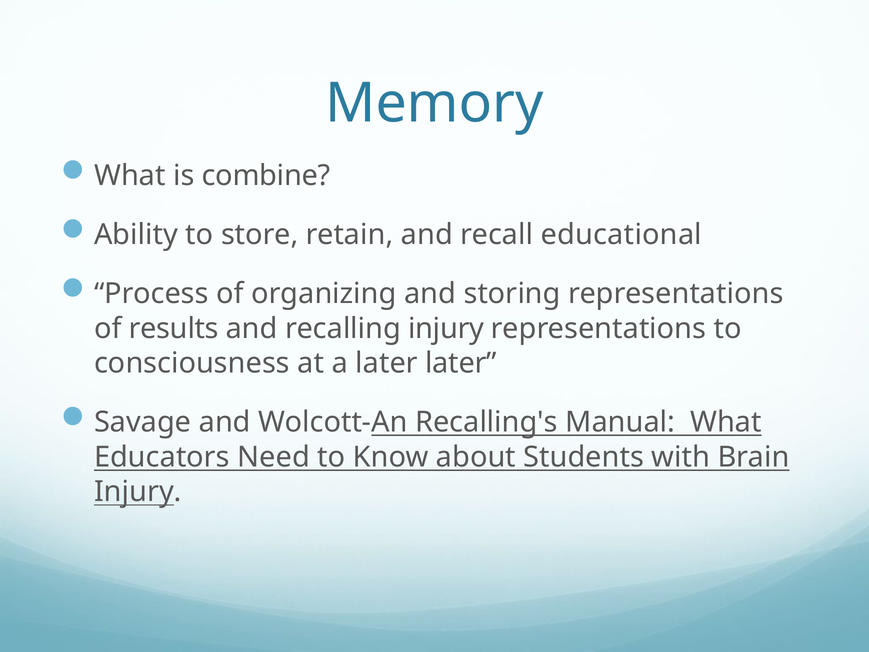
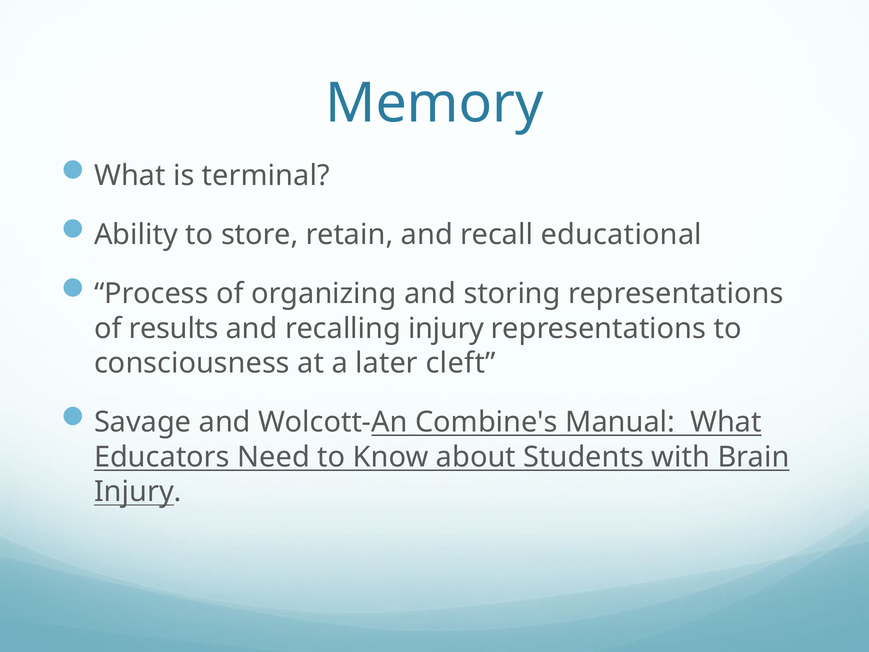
combine: combine -> terminal
later later: later -> cleft
Recalling's: Recalling's -> Combine's
